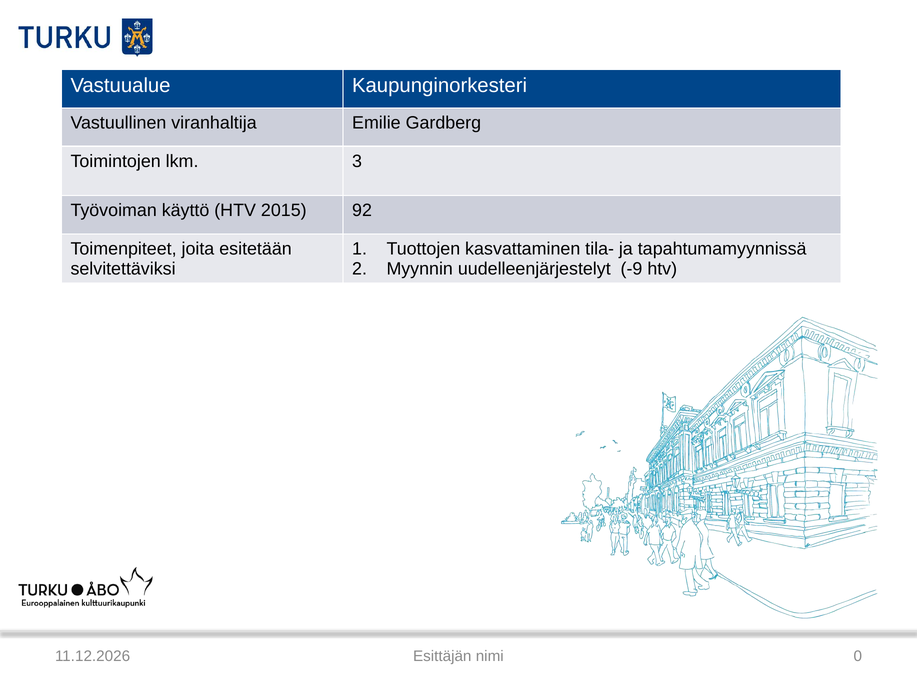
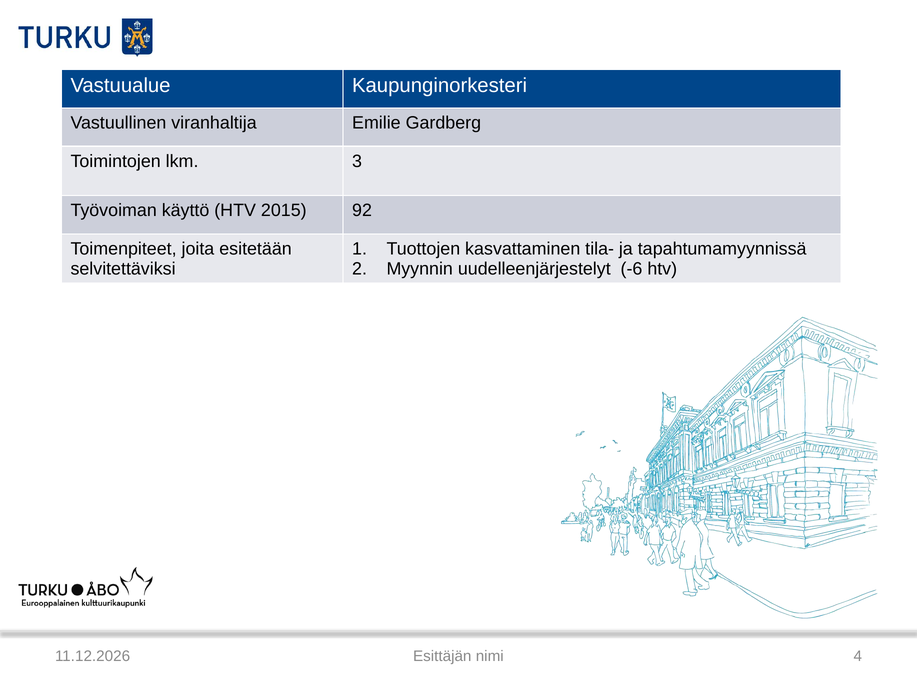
-9: -9 -> -6
0: 0 -> 4
